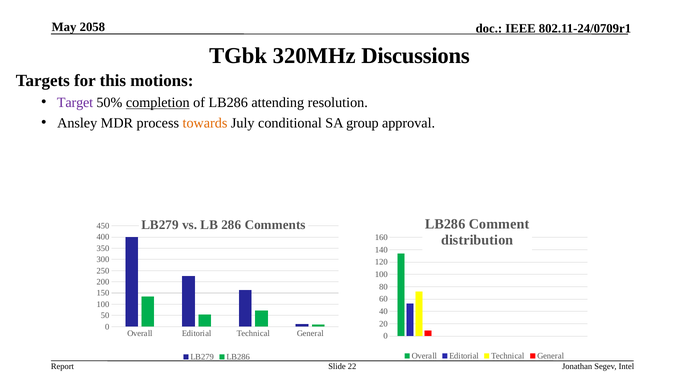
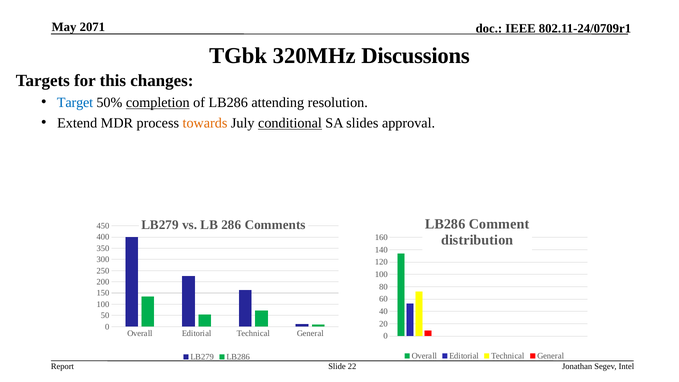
2058: 2058 -> 2071
motions: motions -> changes
Target colour: purple -> blue
Ansley: Ansley -> Extend
conditional underline: none -> present
group: group -> slides
